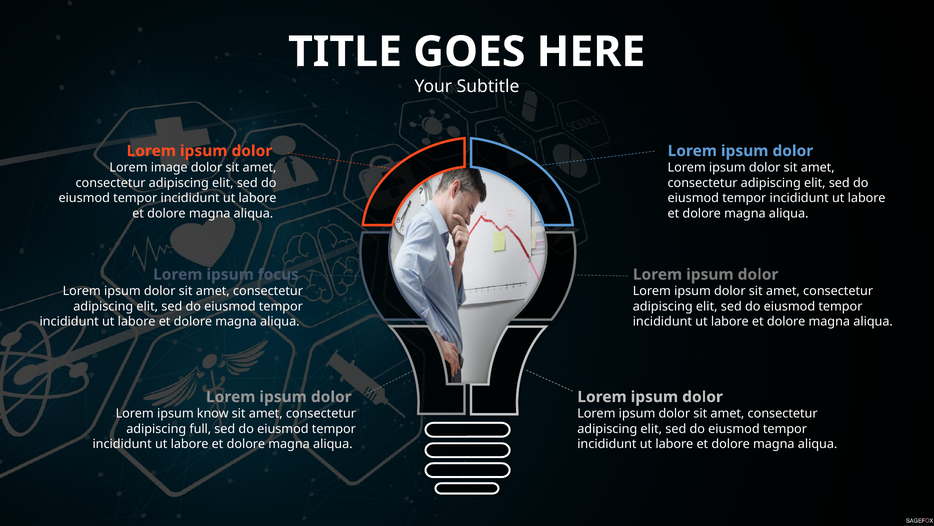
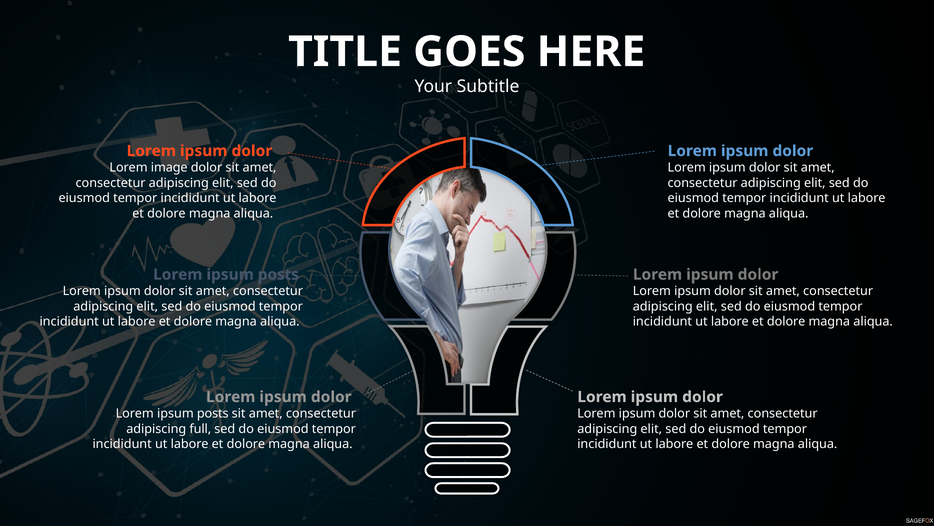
focus at (278, 274): focus -> posts
know at (213, 413): know -> posts
